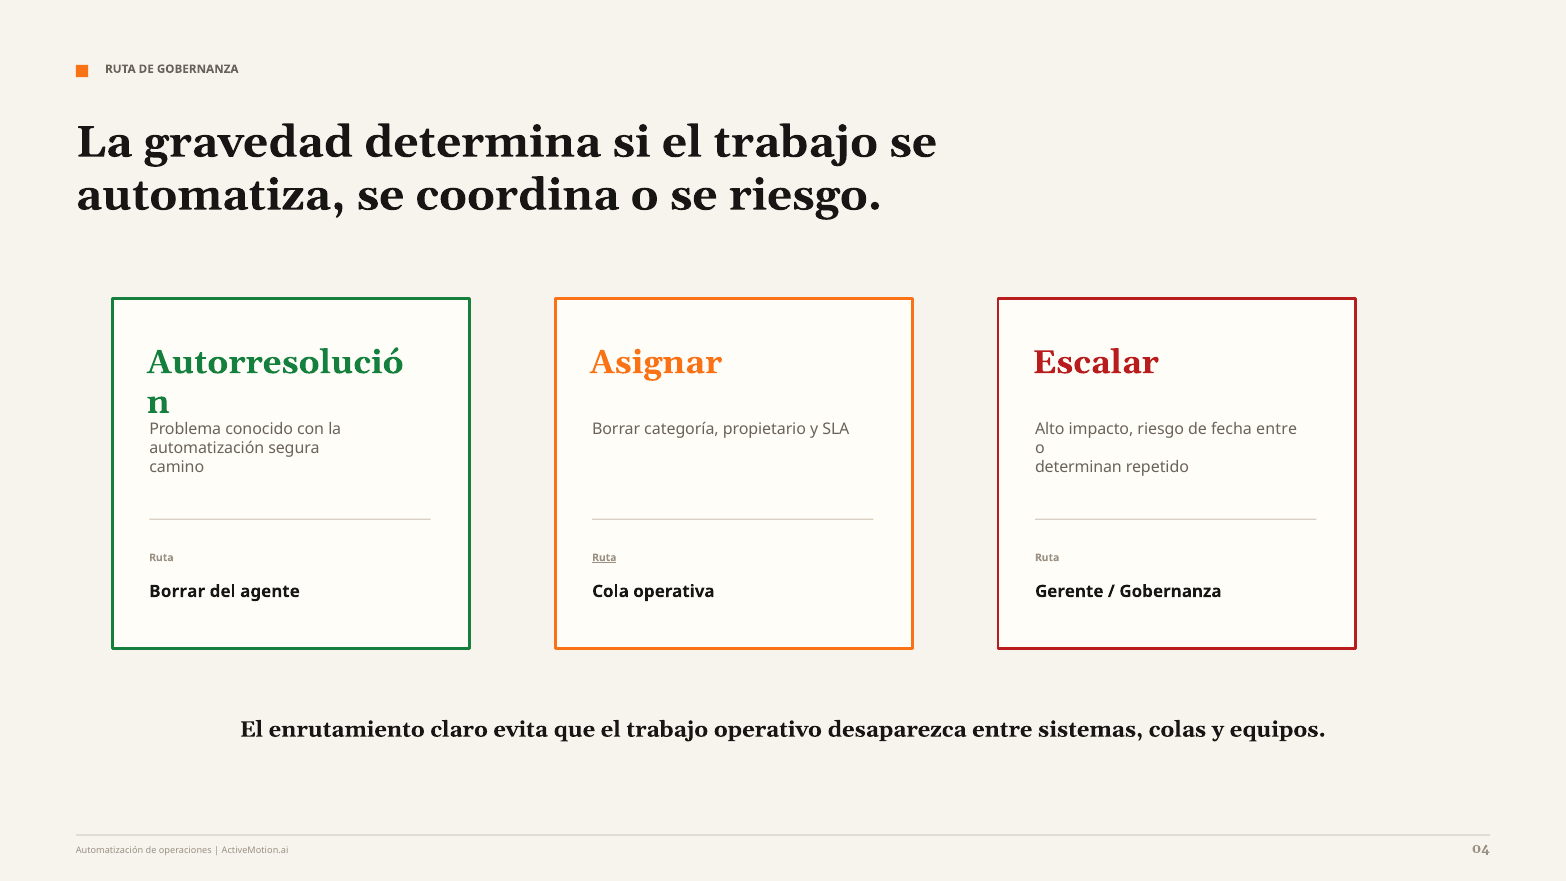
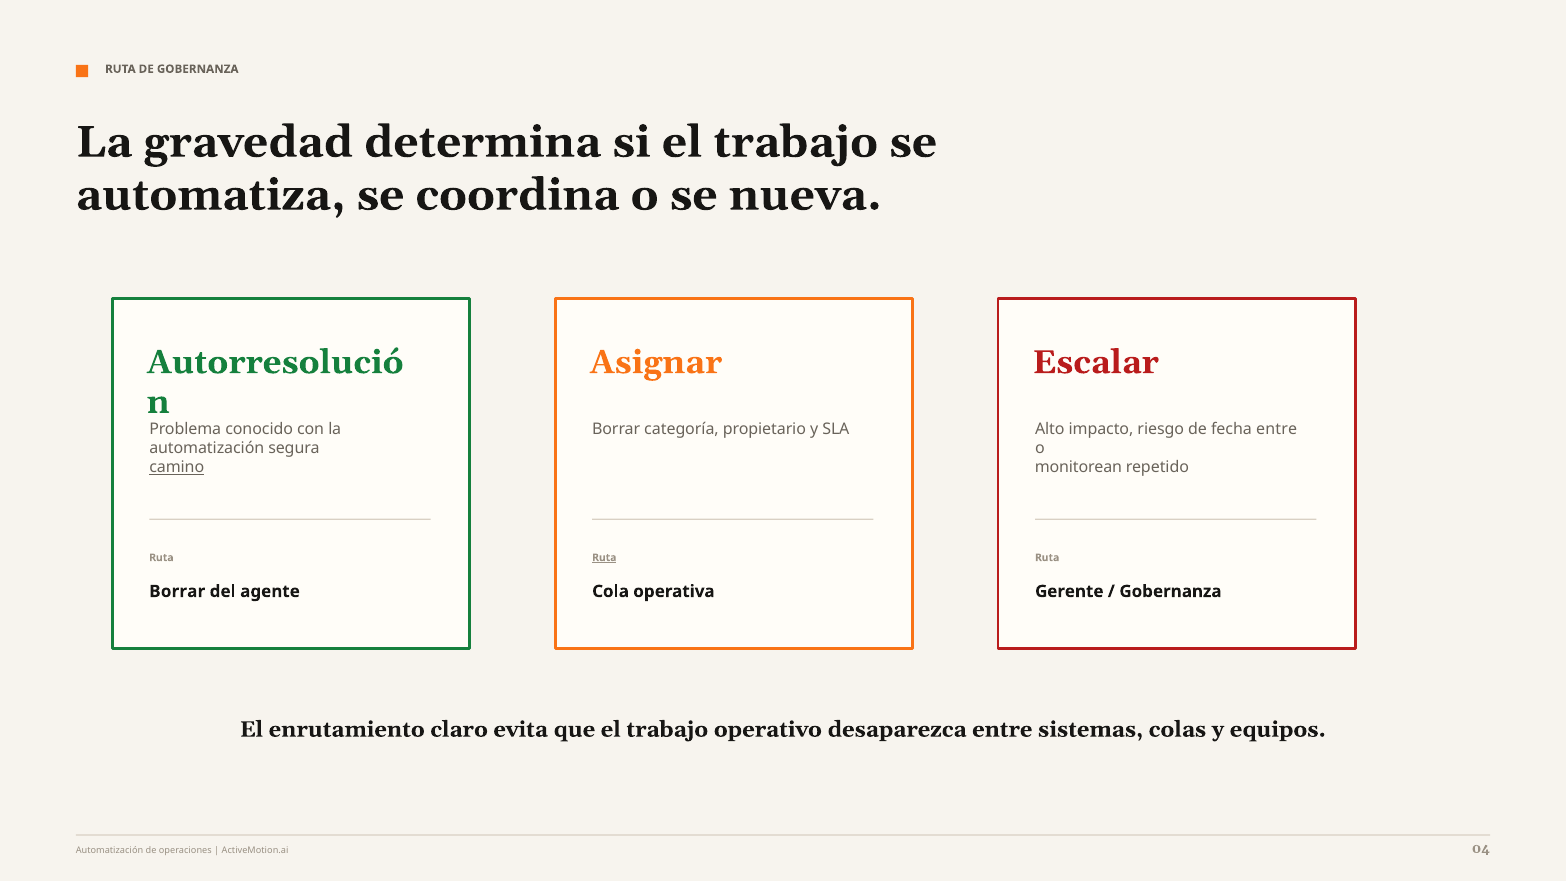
se riesgo: riesgo -> nueva
camino underline: none -> present
determinan: determinan -> monitorean
